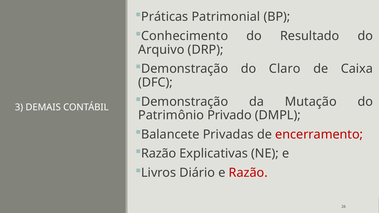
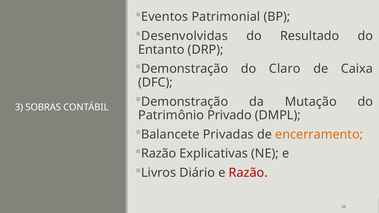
Práticas: Práticas -> Eventos
Conhecimento: Conhecimento -> Desenvolvidas
Arquivo: Arquivo -> Entanto
DEMAIS: DEMAIS -> SOBRAS
encerramento colour: red -> orange
